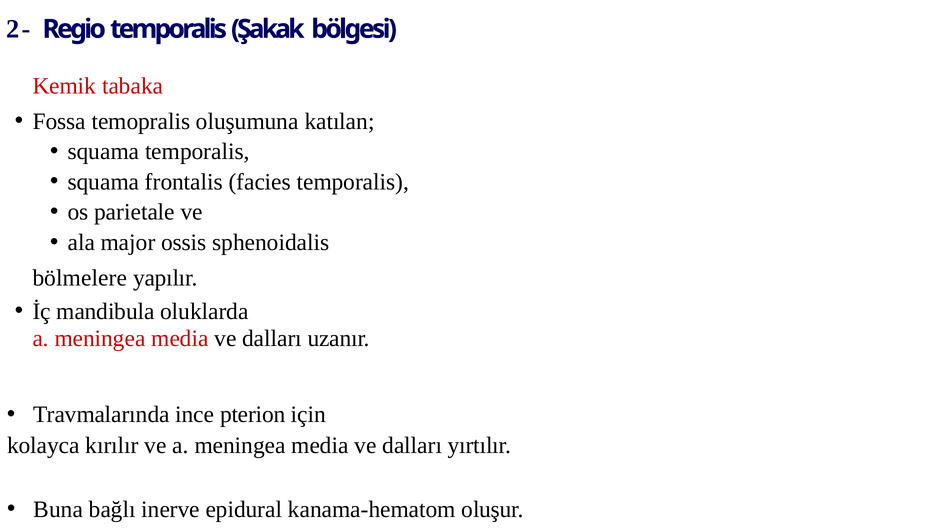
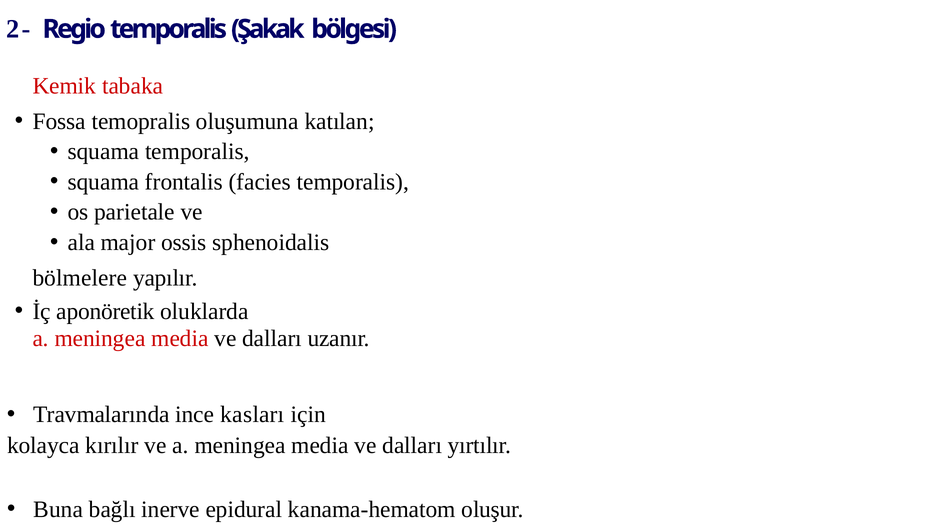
mandibula: mandibula -> aponöretik
pterion: pterion -> kasları
